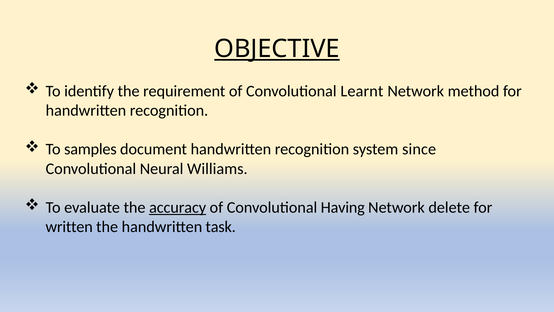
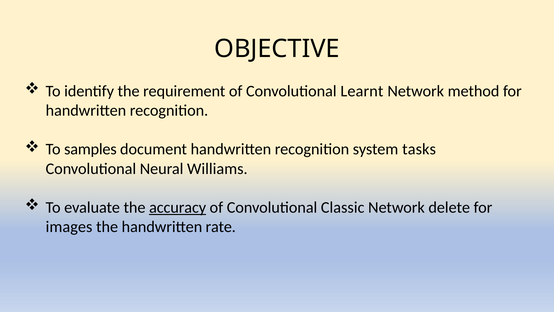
OBJECTIVE underline: present -> none
since: since -> tasks
Having: Having -> Classic
written: written -> images
task: task -> rate
